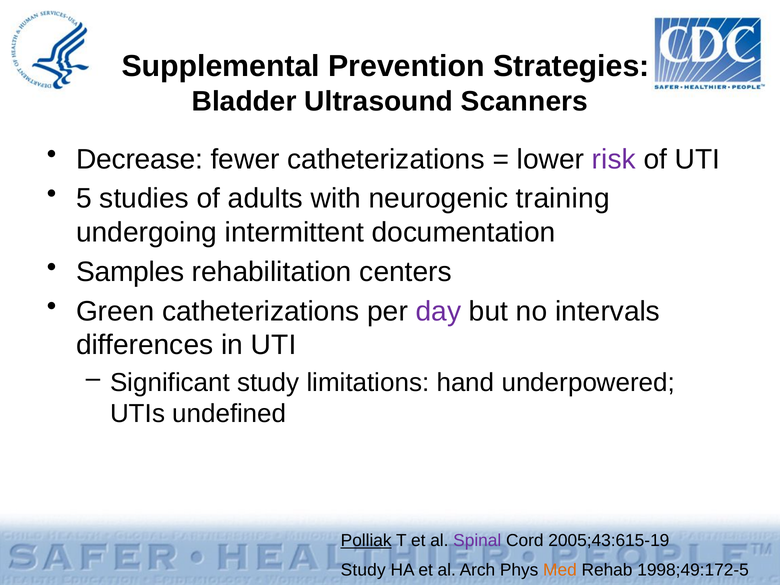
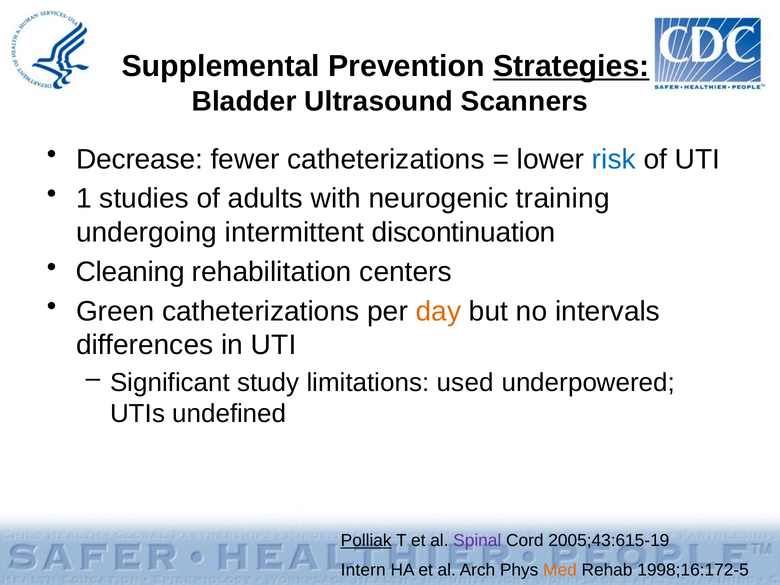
Strategies underline: none -> present
risk colour: purple -> blue
5: 5 -> 1
documentation: documentation -> discontinuation
Samples: Samples -> Cleaning
day colour: purple -> orange
hand: hand -> used
Study at (363, 570): Study -> Intern
1998;49:172-5: 1998;49:172-5 -> 1998;16:172-5
